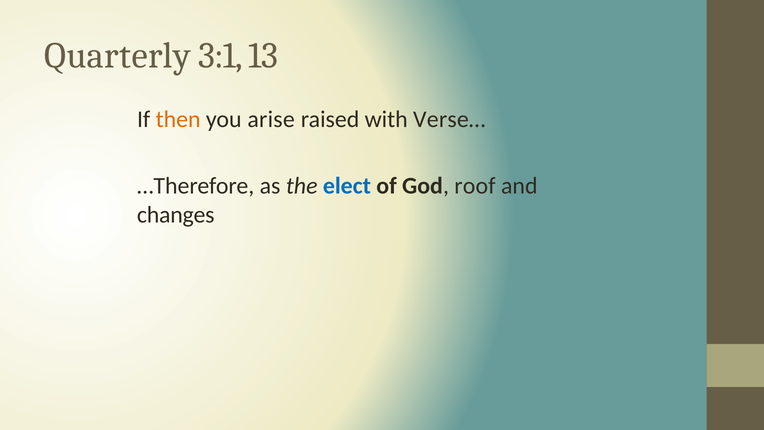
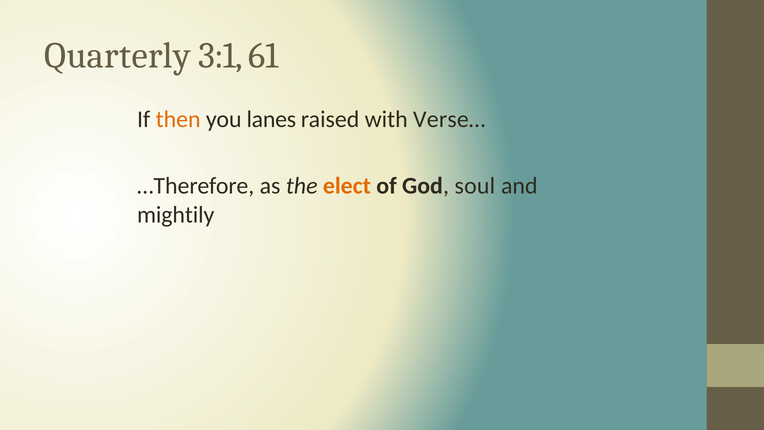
13: 13 -> 61
arise: arise -> lanes
elect colour: blue -> orange
roof: roof -> soul
changes: changes -> mightily
